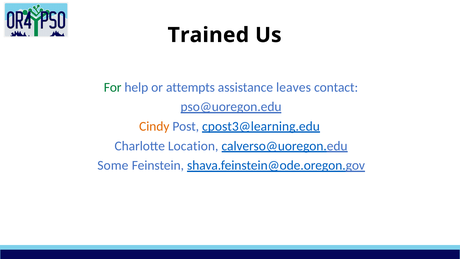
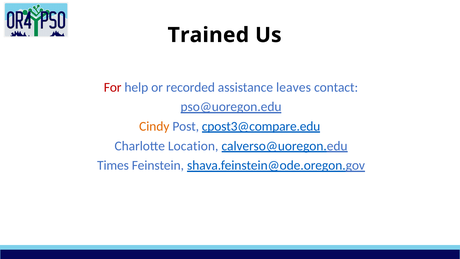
For colour: green -> red
attempts: attempts -> recorded
cpost3@learning.edu: cpost3@learning.edu -> cpost3@compare.edu
Some: Some -> Times
